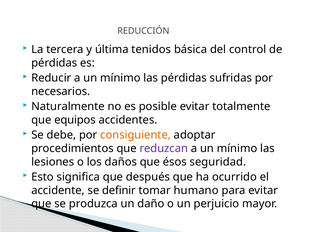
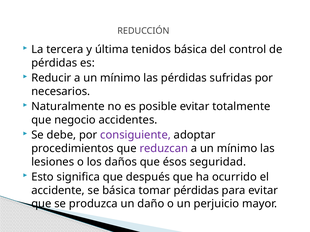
equipos: equipos -> negocio
consiguiente colour: orange -> purple
se definir: definir -> básica
tomar humano: humano -> pérdidas
